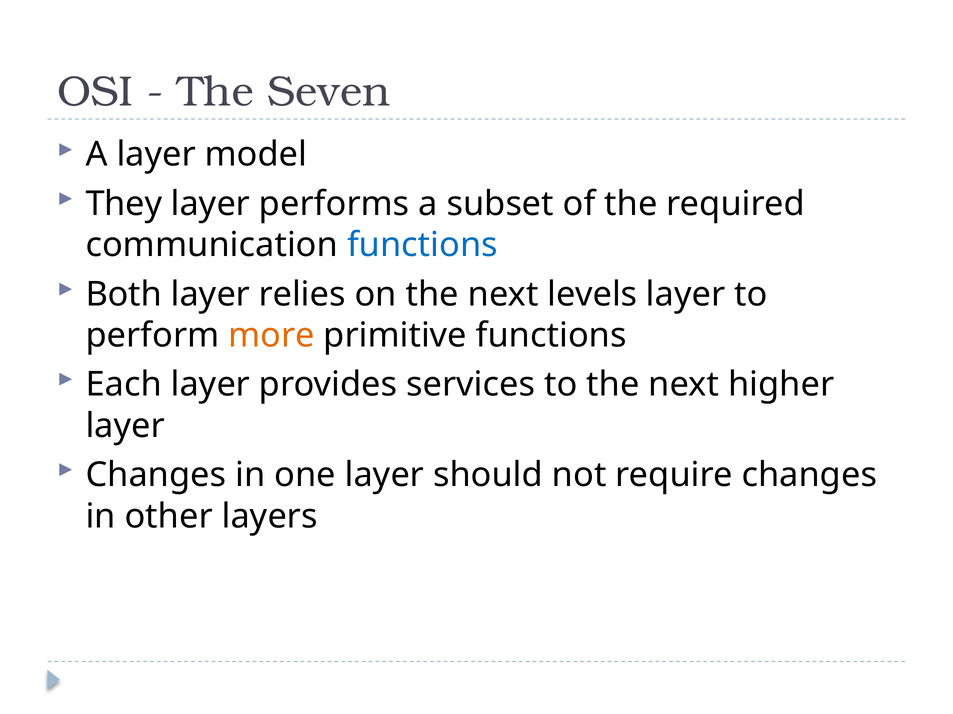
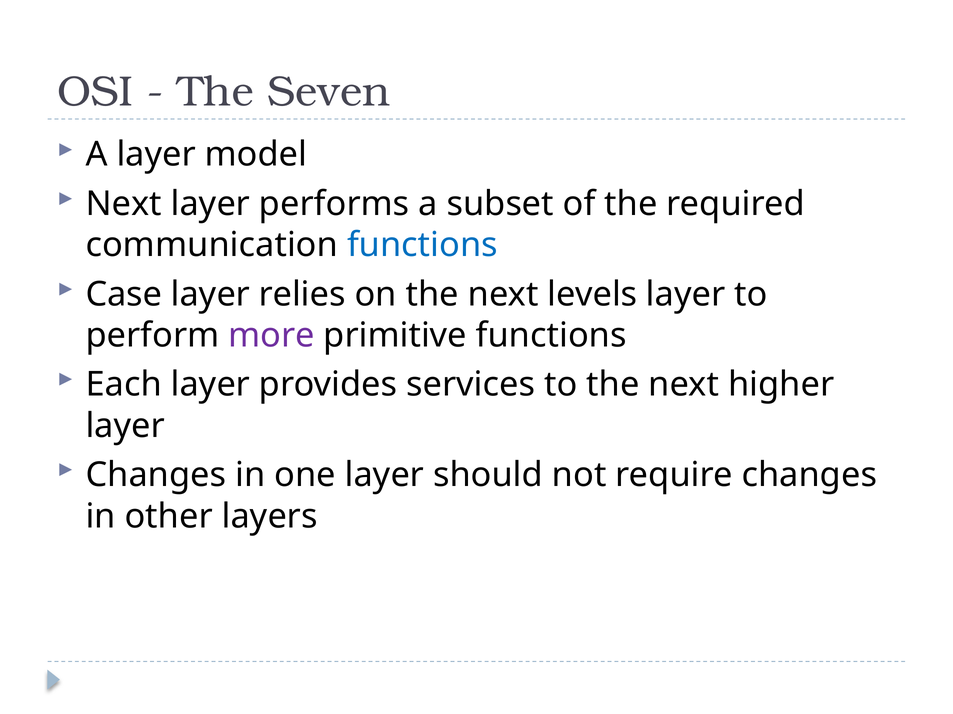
They at (124, 204): They -> Next
Both: Both -> Case
more colour: orange -> purple
